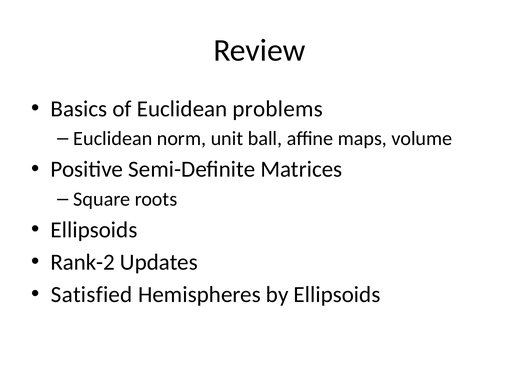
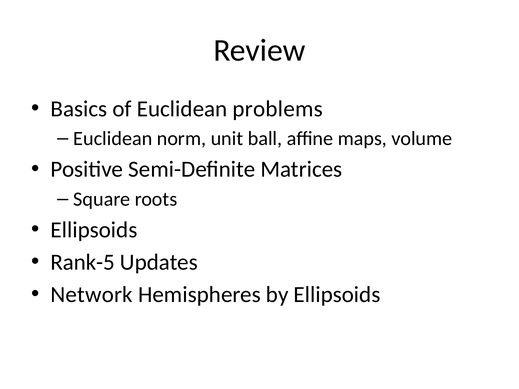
Rank-2: Rank-2 -> Rank-5
Satisfied: Satisfied -> Network
